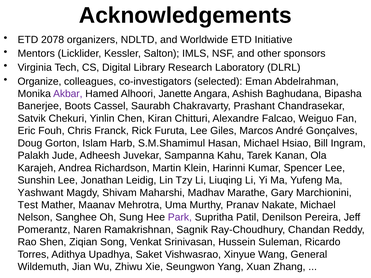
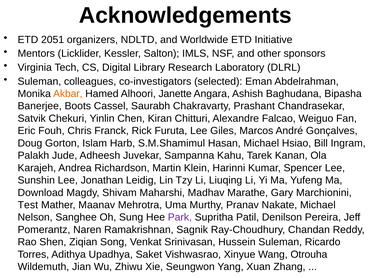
2078: 2078 -> 2051
Organize at (39, 81): Organize -> Suleman
Akbar colour: purple -> orange
Yashwant: Yashwant -> Download
General: General -> Otrouha
